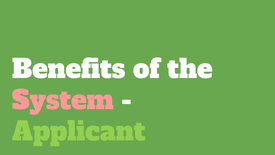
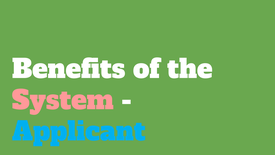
Applicant colour: light green -> light blue
